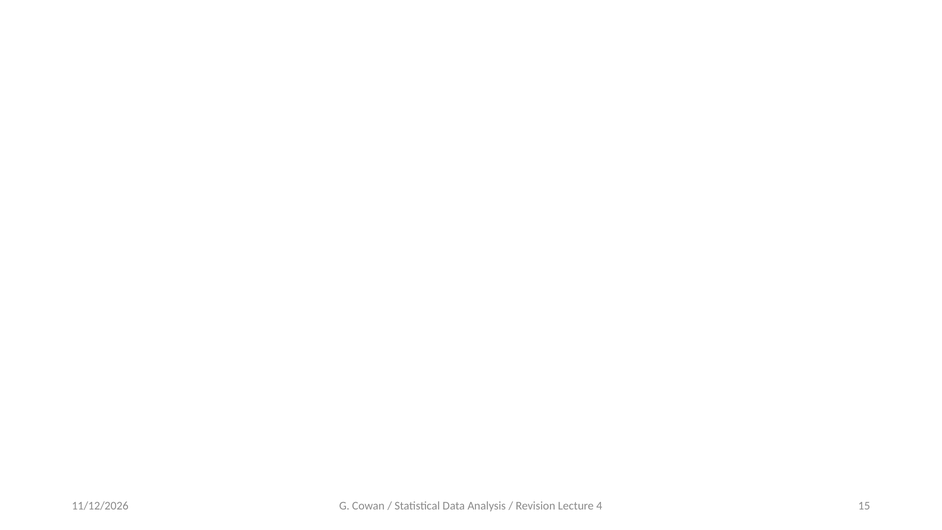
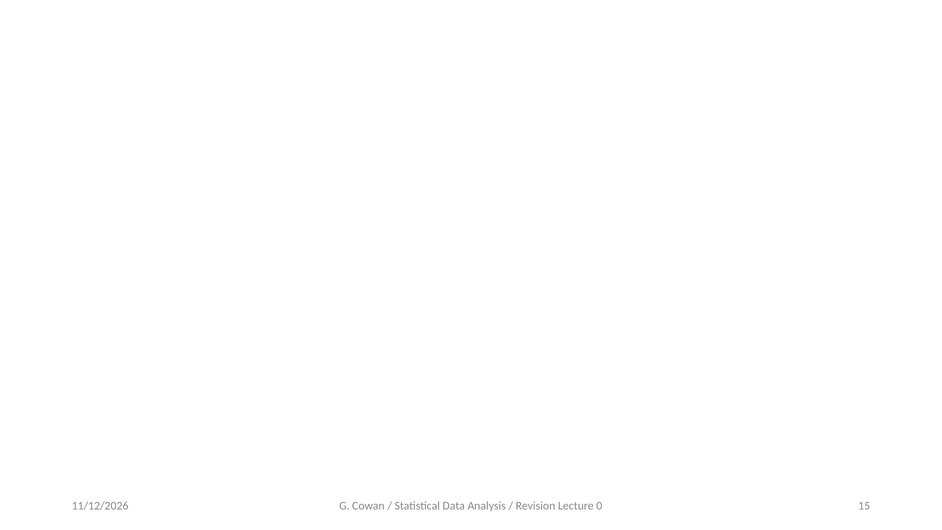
4: 4 -> 0
